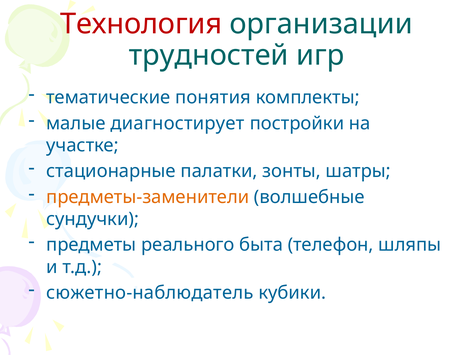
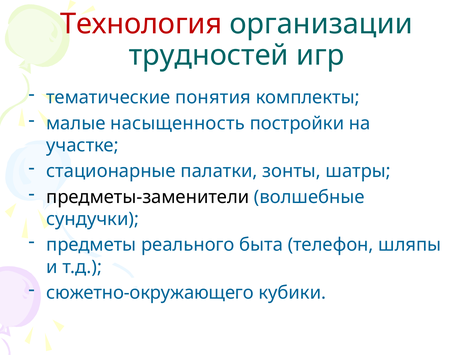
диагностирует: диагностирует -> насыщенность
предметы-заменители colour: orange -> black
сюжетно-наблюдатель: сюжетно-наблюдатель -> сюжетно-окружающего
